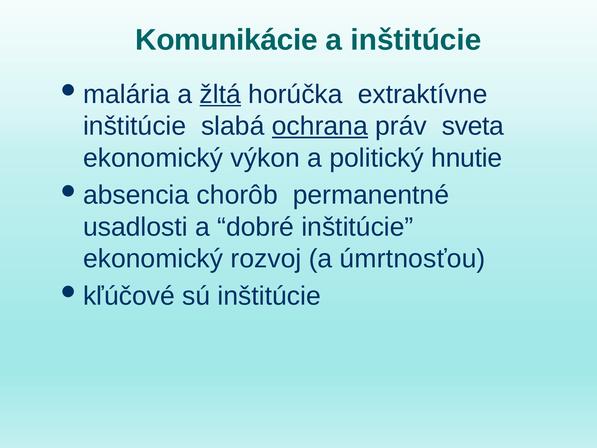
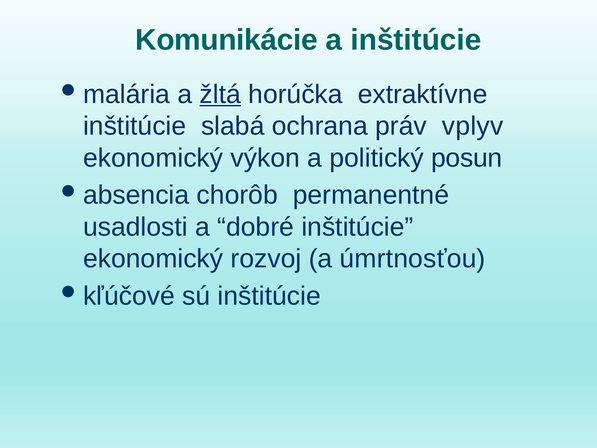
ochrana underline: present -> none
sveta: sveta -> vplyv
hnutie: hnutie -> posun
